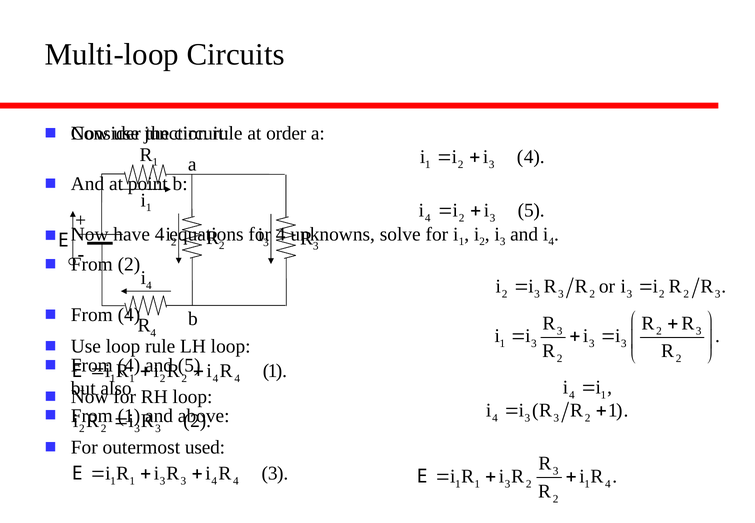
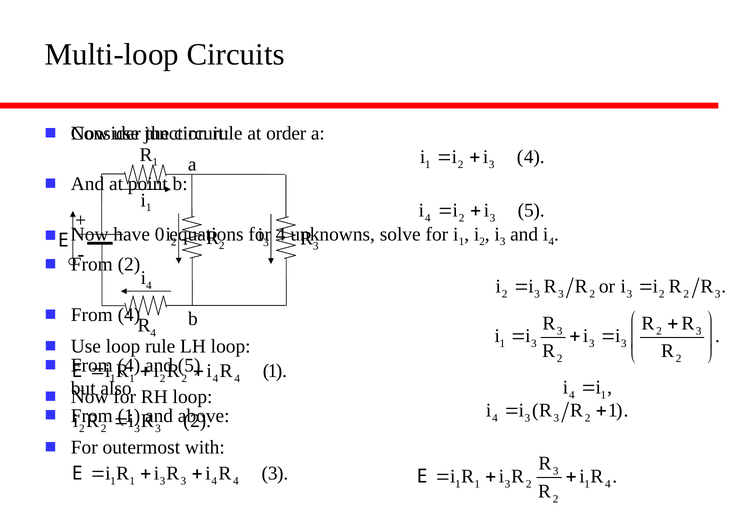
have 4: 4 -> 0
used: used -> with
